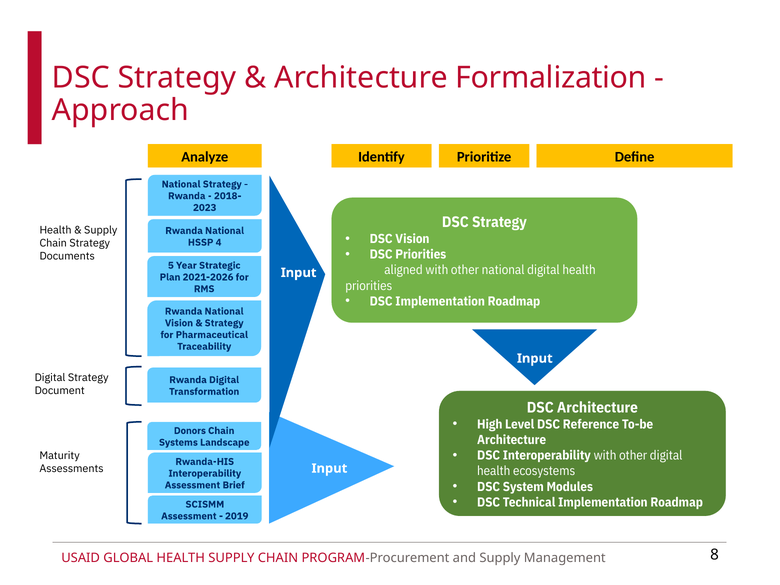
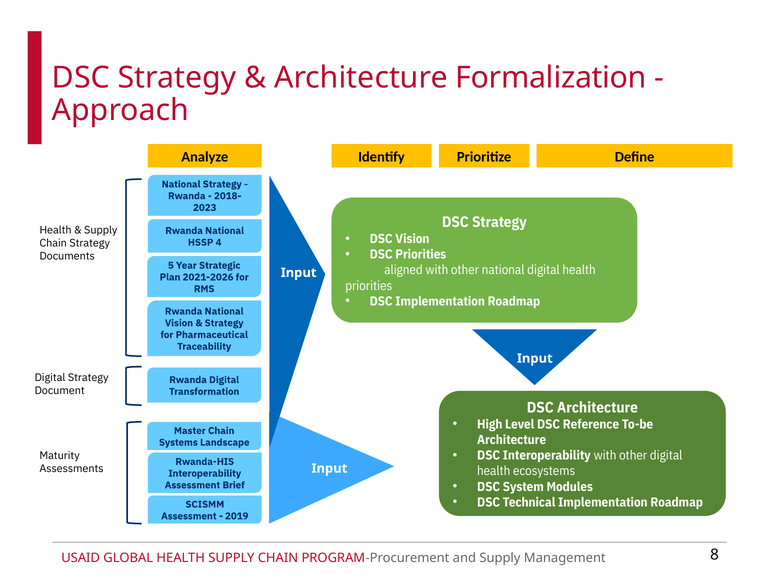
Donors: Donors -> Master
